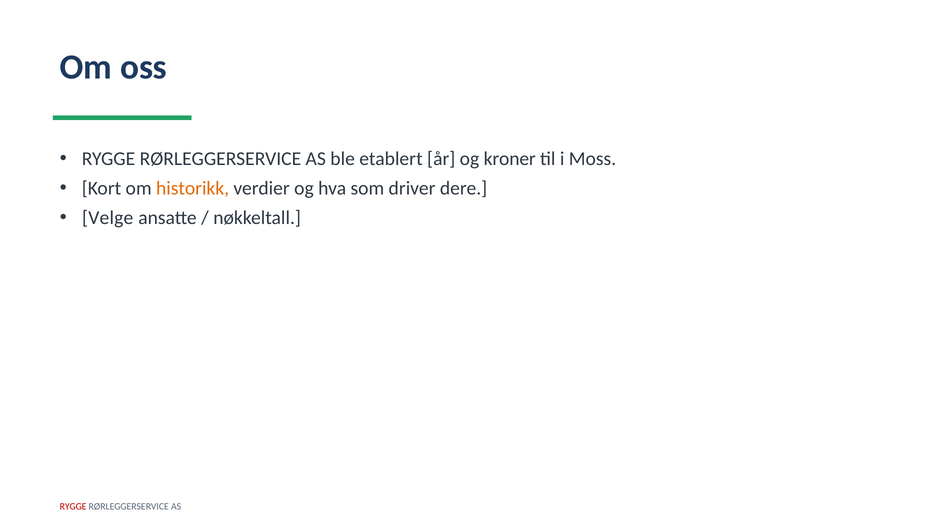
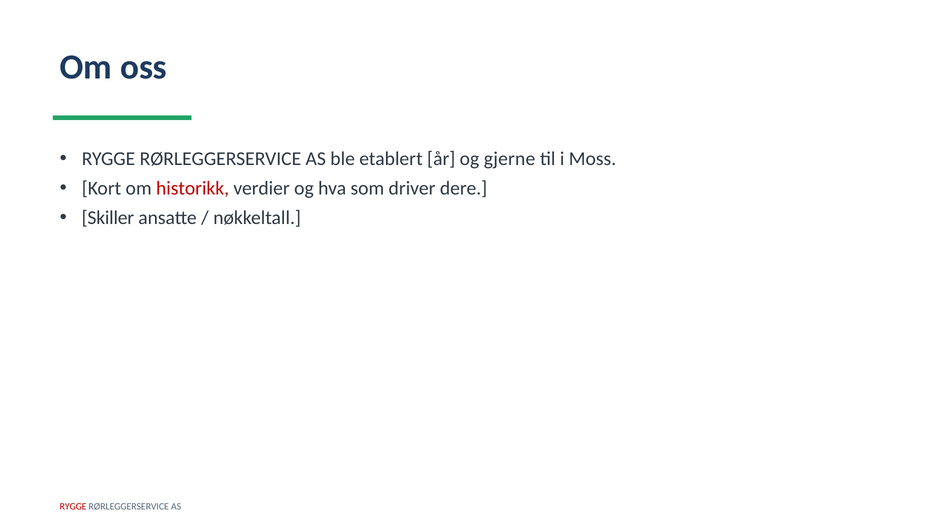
kroner: kroner -> gjerne
historikk colour: orange -> red
Velge: Velge -> Skiller
